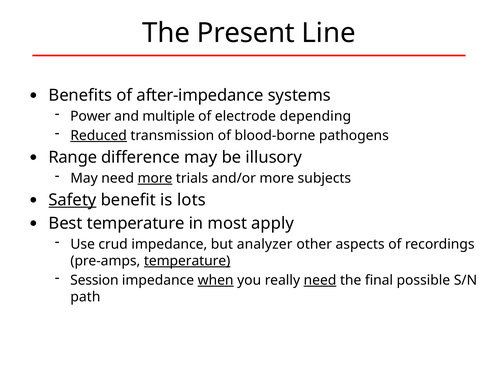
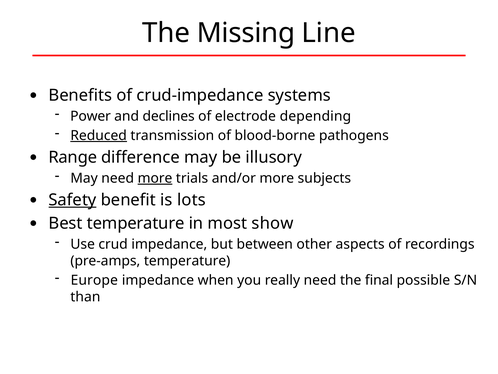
Present: Present -> Missing
after-impedance: after-impedance -> crud-impedance
multiple: multiple -> declines
apply: apply -> show
analyzer: analyzer -> between
temperature at (187, 260) underline: present -> none
Session: Session -> Europe
when underline: present -> none
need at (320, 280) underline: present -> none
path: path -> than
